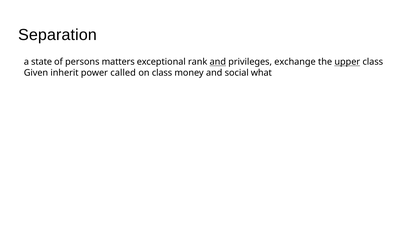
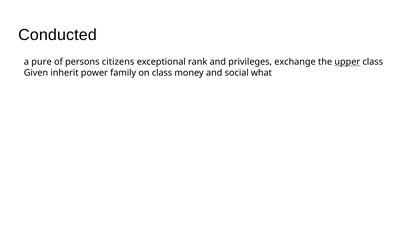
Separation: Separation -> Conducted
state: state -> pure
matters: matters -> citizens
and at (218, 62) underline: present -> none
called: called -> family
